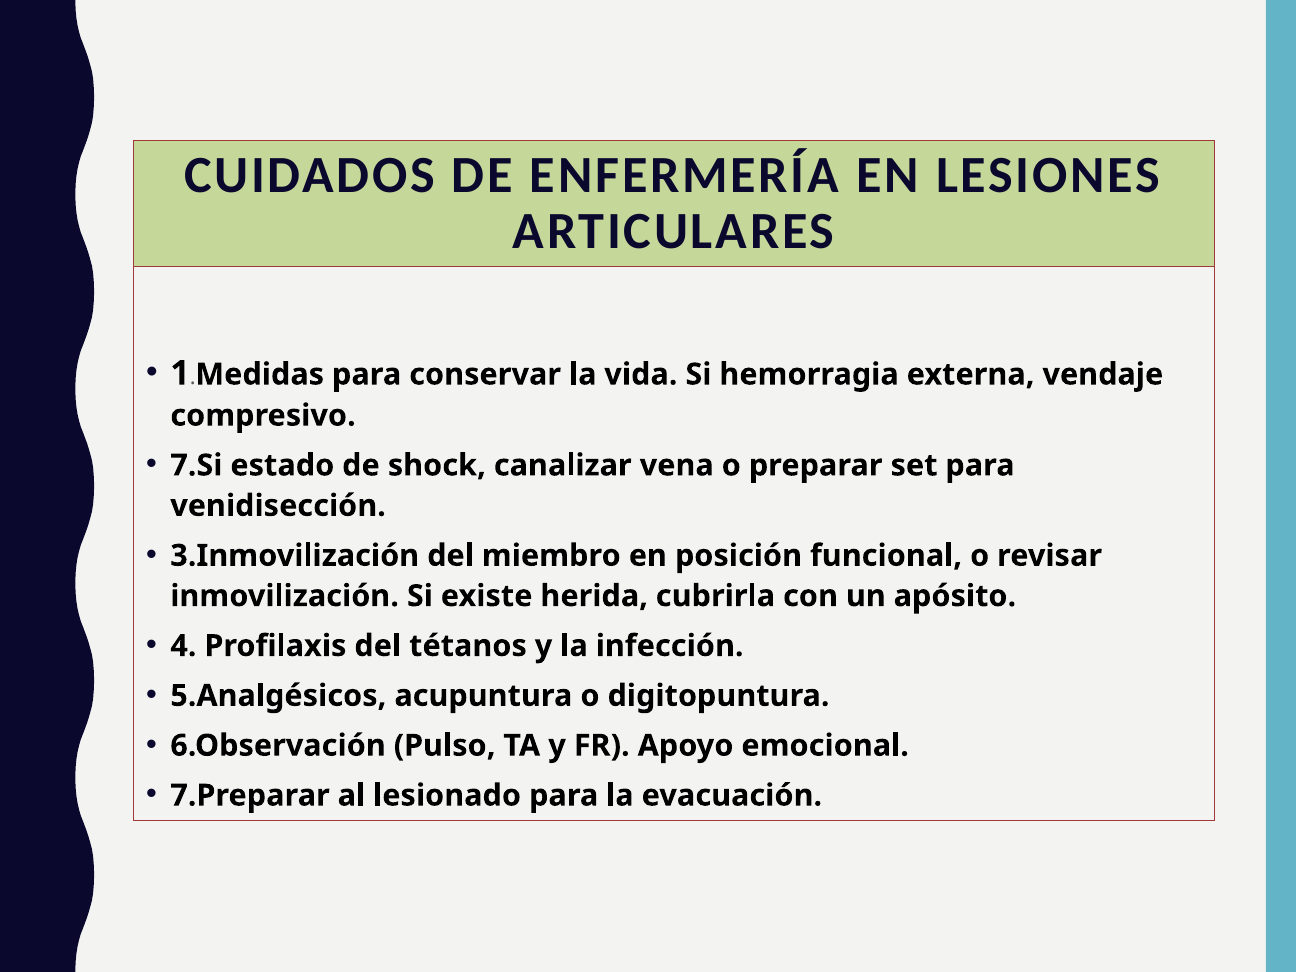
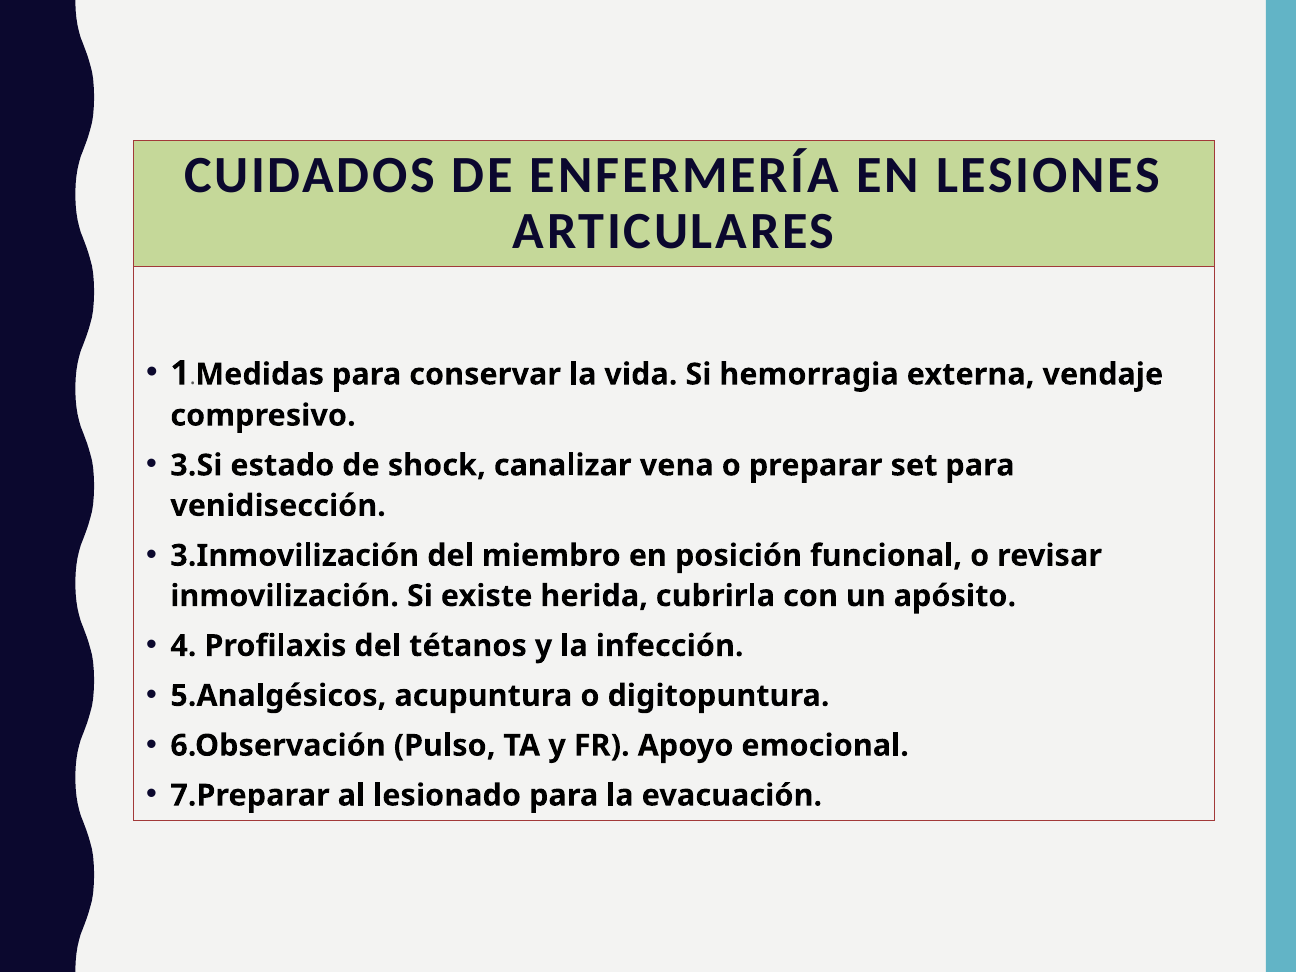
7.Si: 7.Si -> 3.Si
